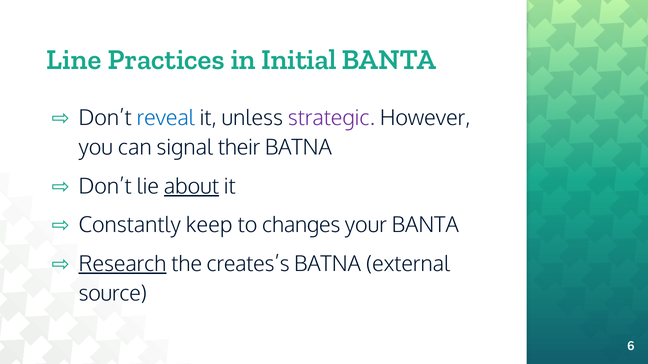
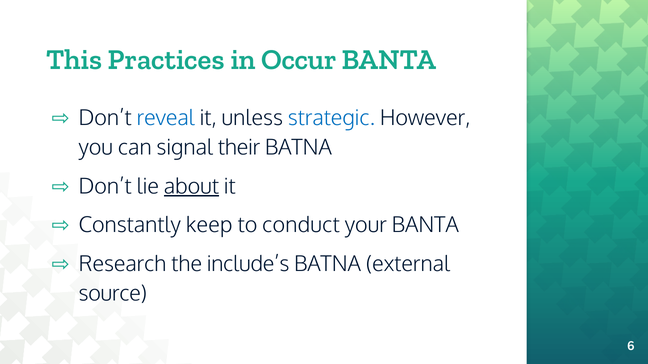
Line: Line -> This
Initial: Initial -> Occur
strategic colour: purple -> blue
changes: changes -> conduct
Research underline: present -> none
creates’s: creates’s -> include’s
